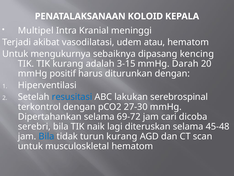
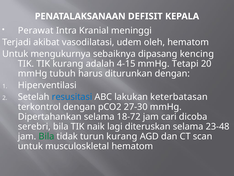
KOLOID: KOLOID -> DEFISIT
Multipel: Multipel -> Perawat
atau: atau -> oleh
3-15: 3-15 -> 4-15
Darah: Darah -> Tetapi
positif: positif -> tubuh
serebrospinal: serebrospinal -> keterbatasan
69-72: 69-72 -> 18-72
45-48: 45-48 -> 23-48
Bila at (46, 136) colour: blue -> green
